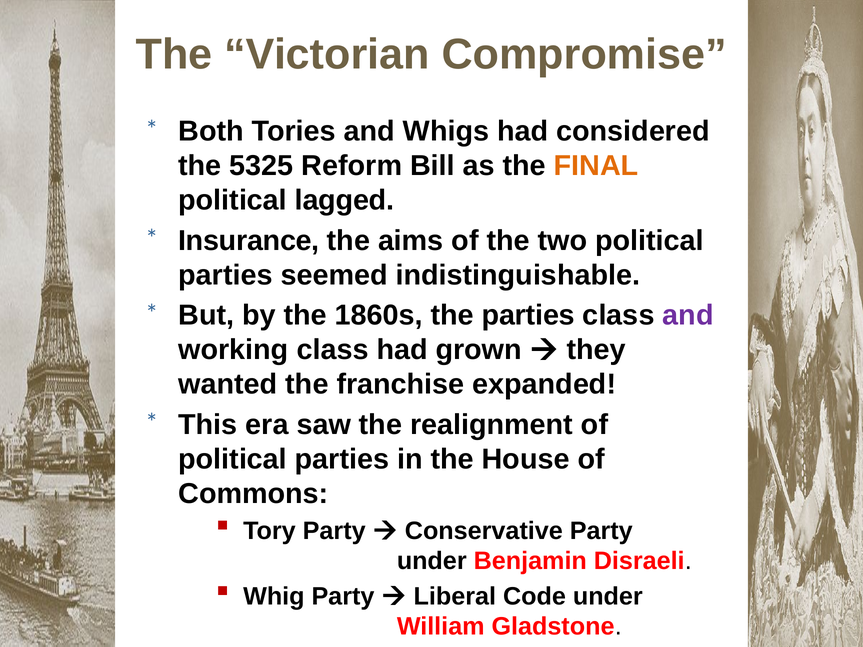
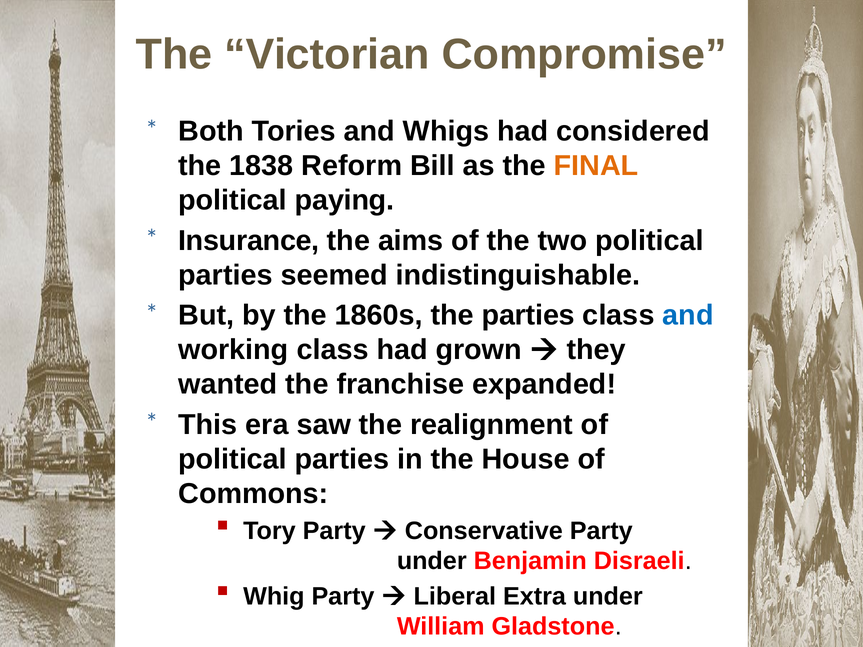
5325: 5325 -> 1838
lagged: lagged -> paying
and at (688, 316) colour: purple -> blue
Code: Code -> Extra
